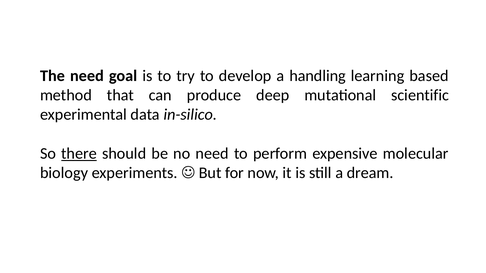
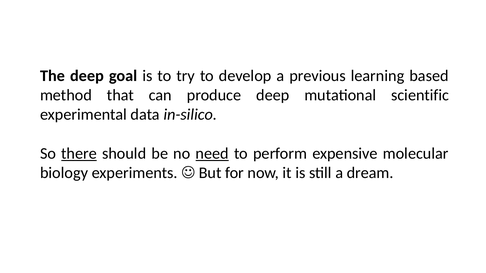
The need: need -> deep
handling: handling -> previous
need at (212, 154) underline: none -> present
